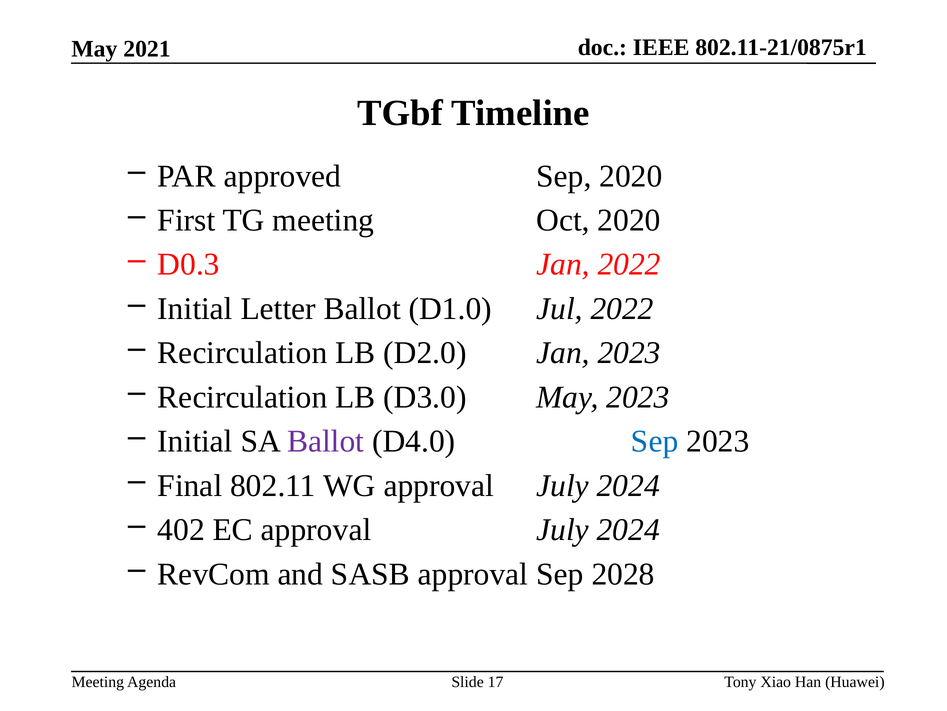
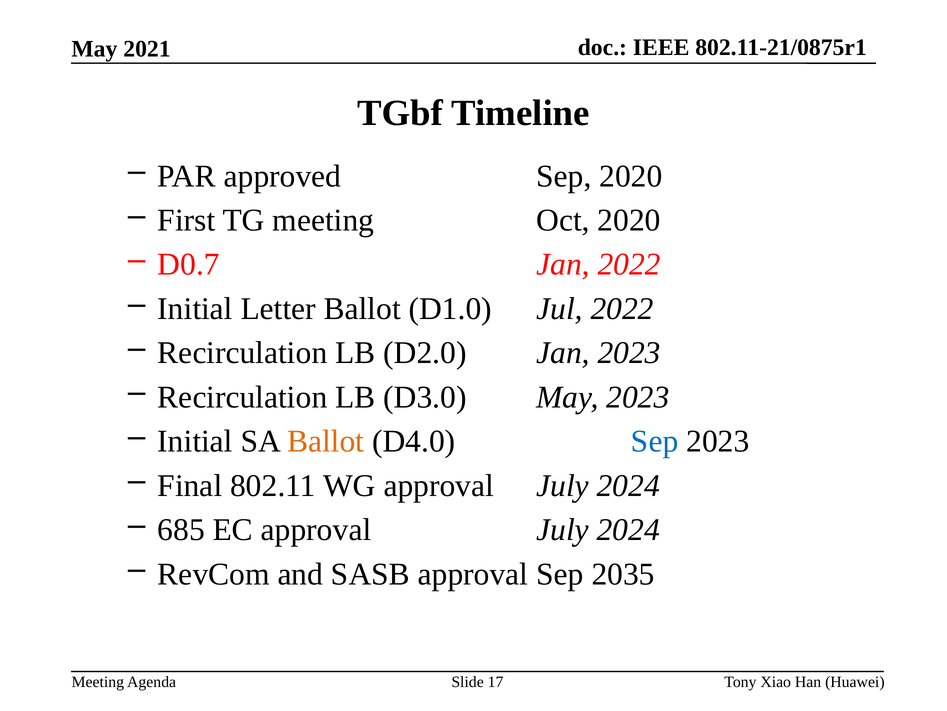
D0.3: D0.3 -> D0.7
Ballot at (326, 441) colour: purple -> orange
402: 402 -> 685
2028: 2028 -> 2035
